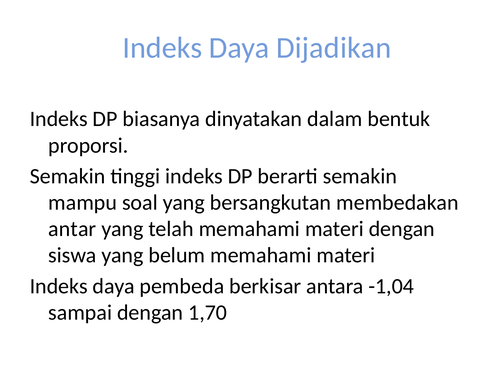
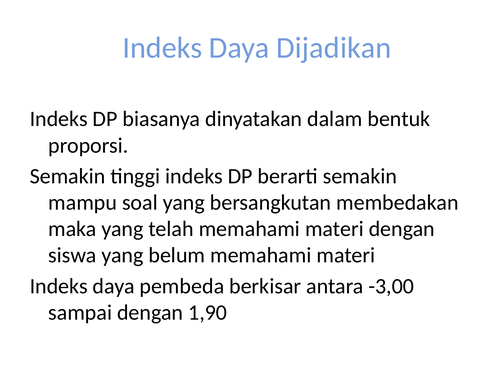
antar: antar -> maka
-1,04: -1,04 -> -3,00
1,70: 1,70 -> 1,90
